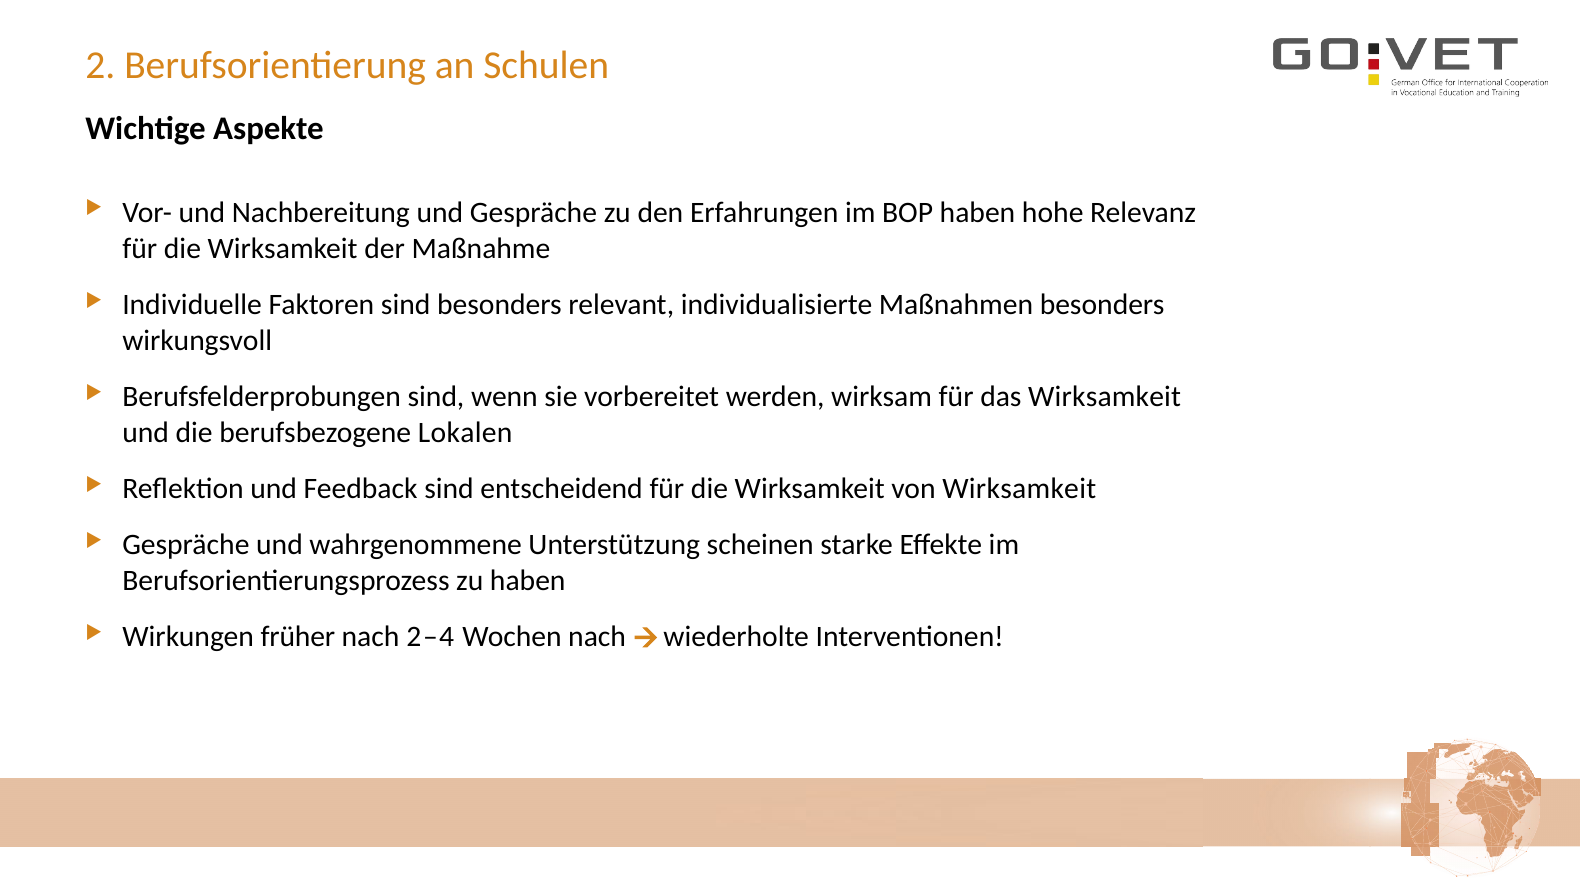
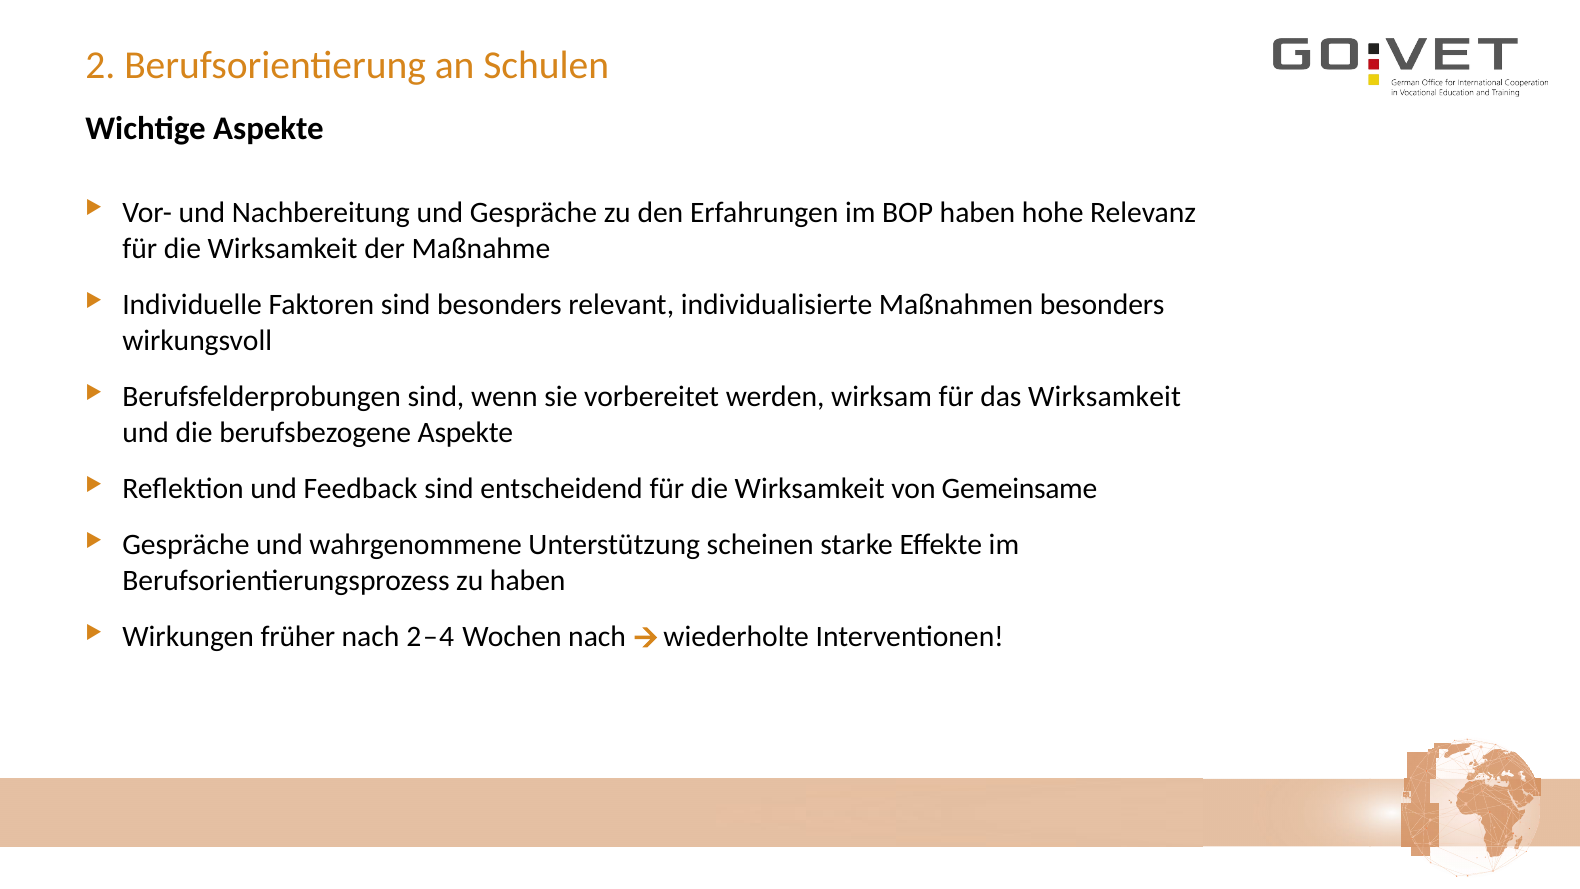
berufsbezogene Lokalen: Lokalen -> Aspekte
von Wirksamkeit: Wirksamkeit -> Gemeinsame
